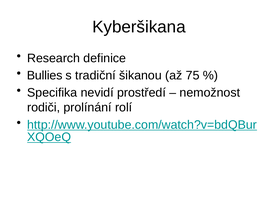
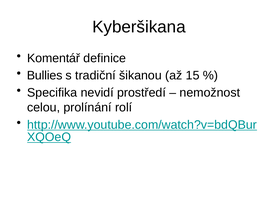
Research: Research -> Komentář
75: 75 -> 15
rodiči: rodiči -> celou
